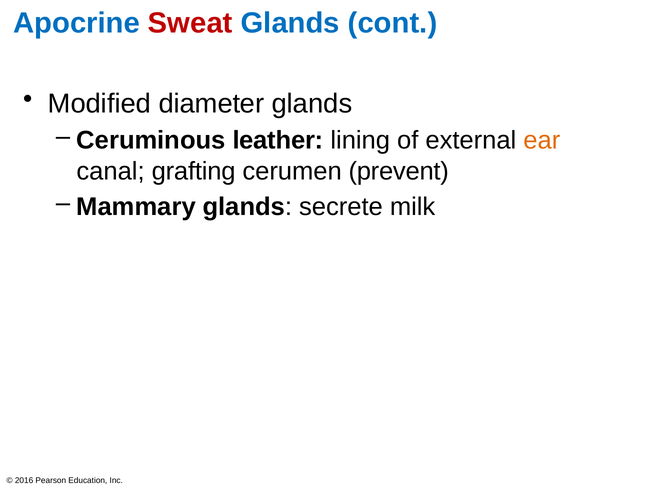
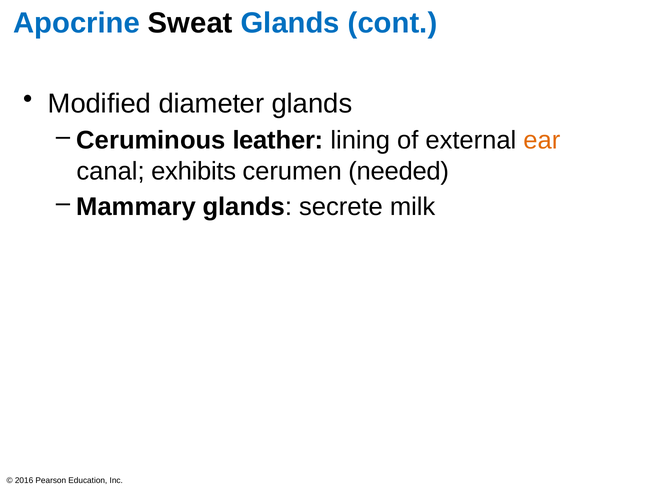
Sweat colour: red -> black
grafting: grafting -> exhibits
prevent: prevent -> needed
